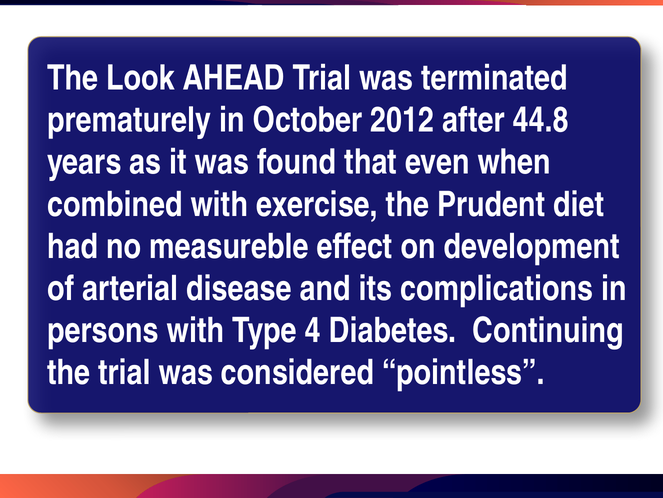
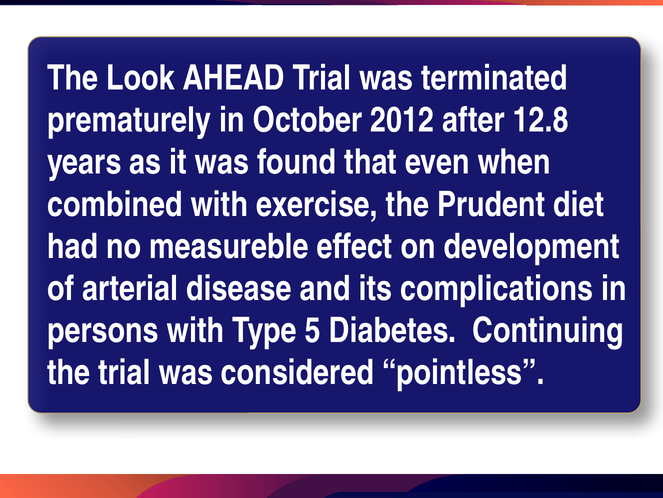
44.8: 44.8 -> 12.8
4: 4 -> 5
